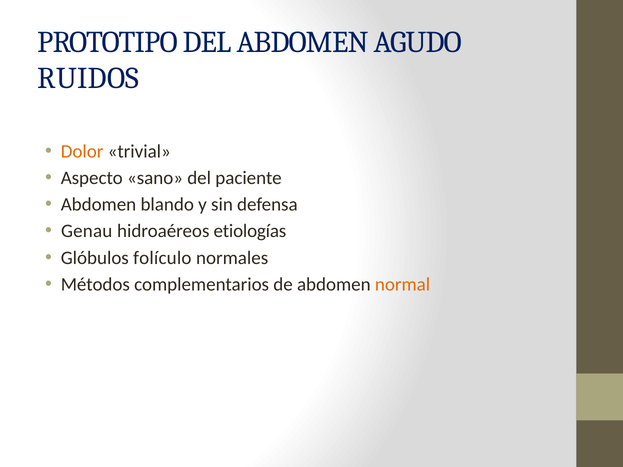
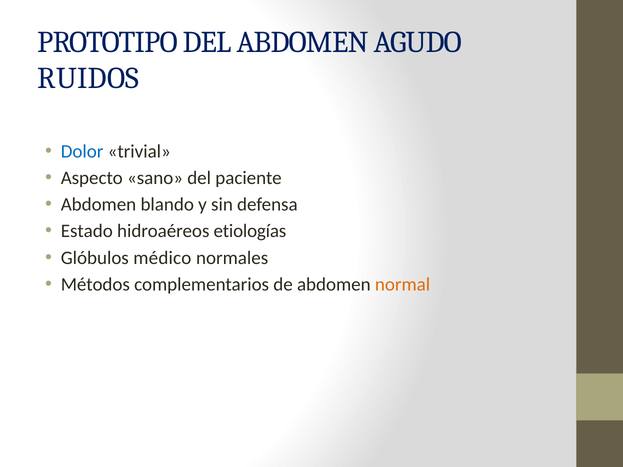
Dolor colour: orange -> blue
Genau: Genau -> Estado
folículo: folículo -> médico
